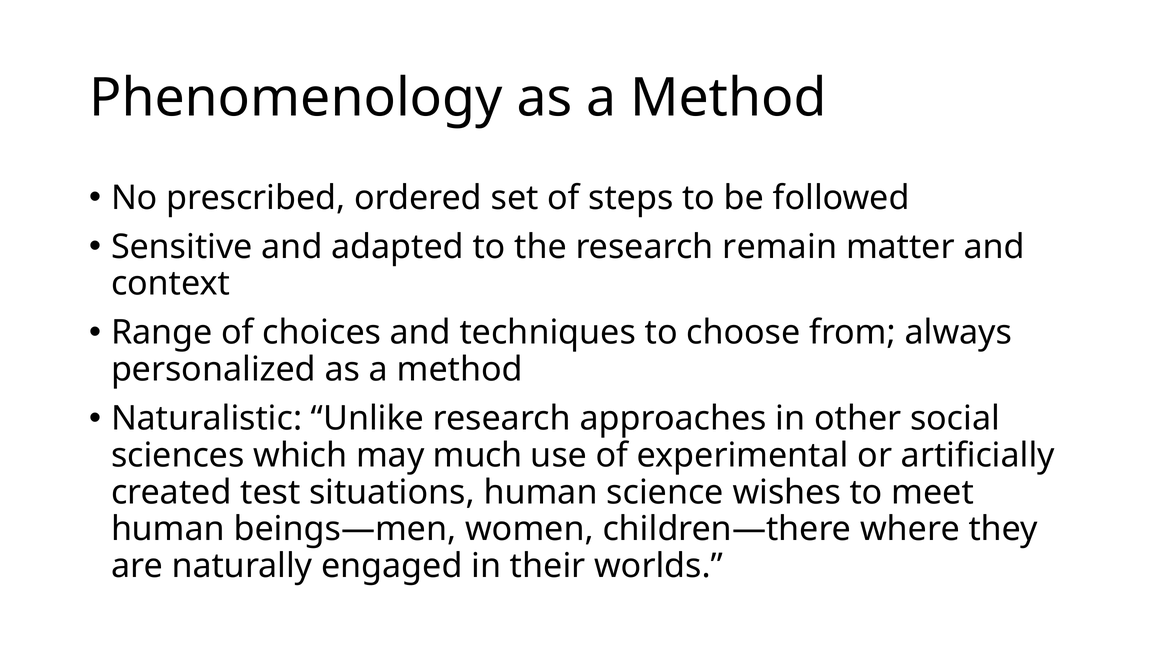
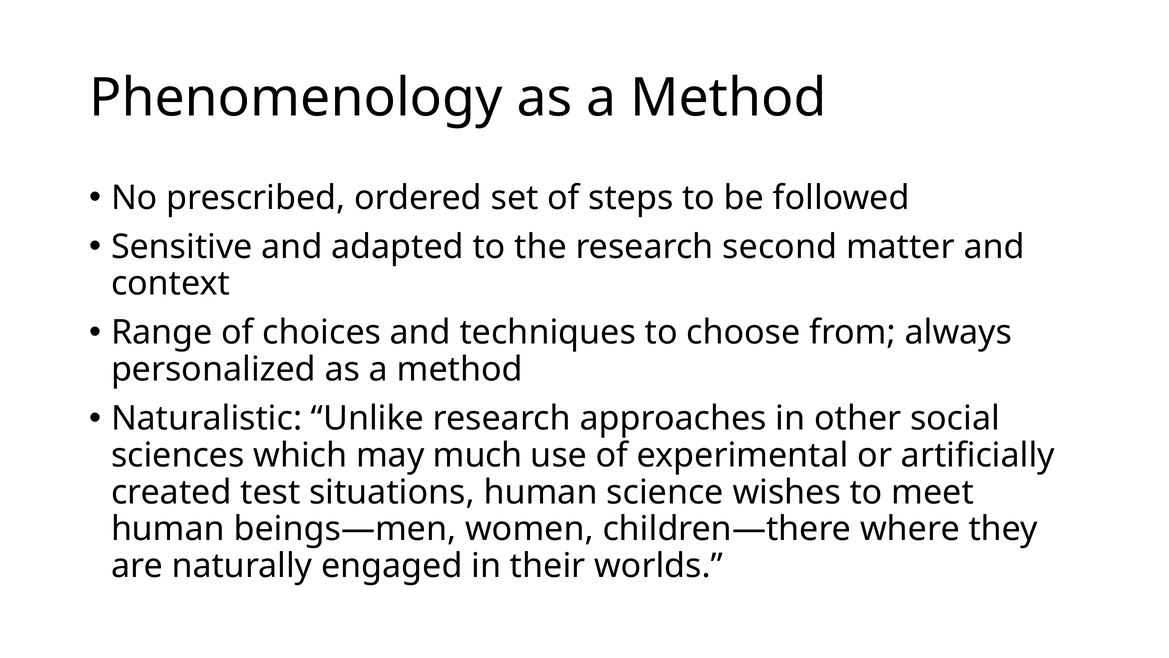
remain: remain -> second
